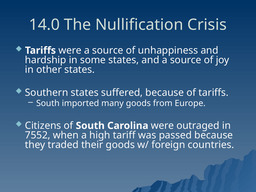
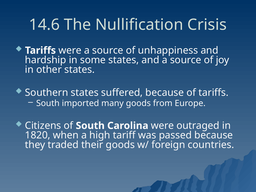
14.0: 14.0 -> 14.6
7552: 7552 -> 1820
